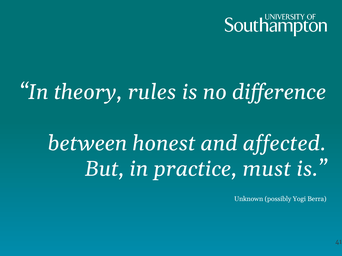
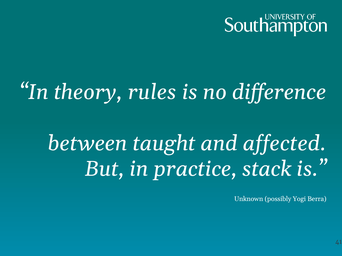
honest: honest -> taught
must: must -> stack
